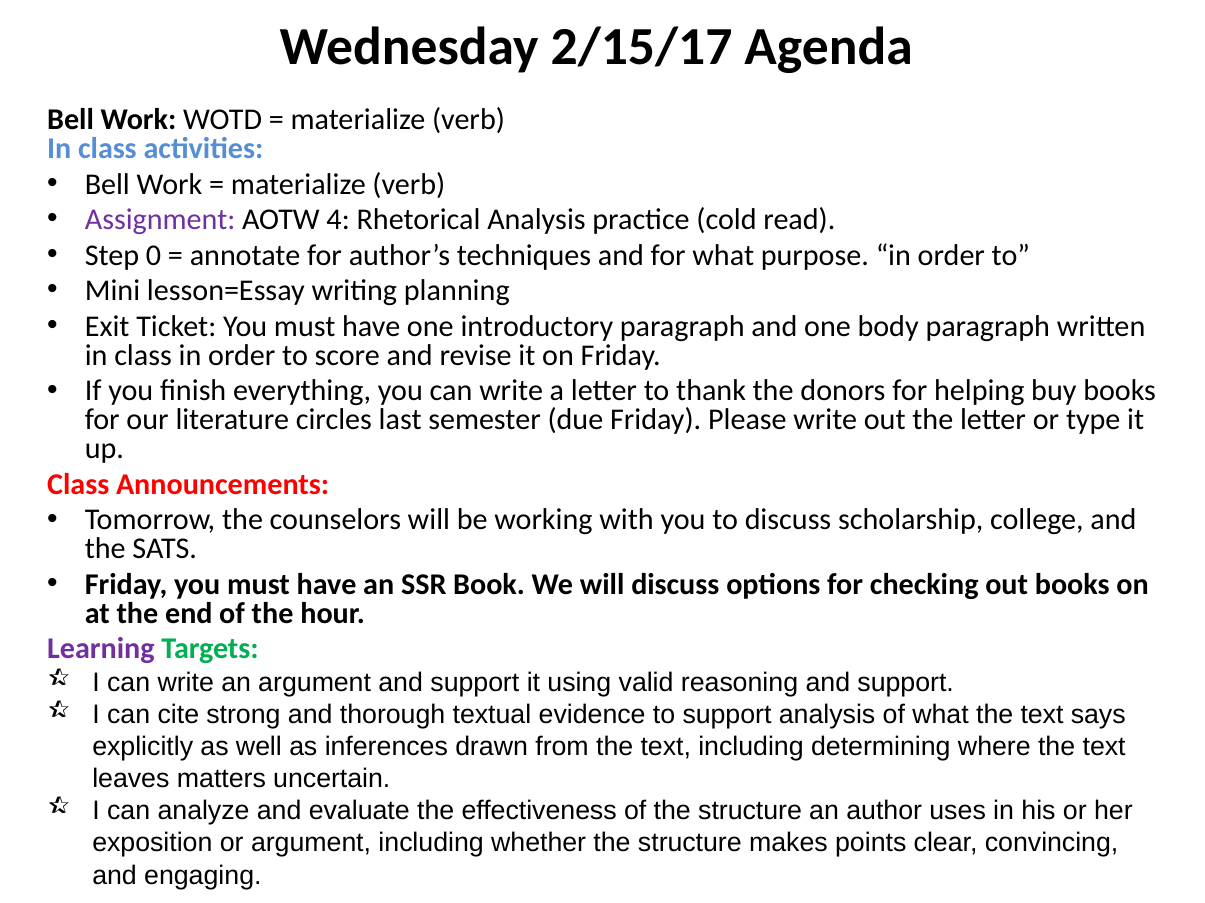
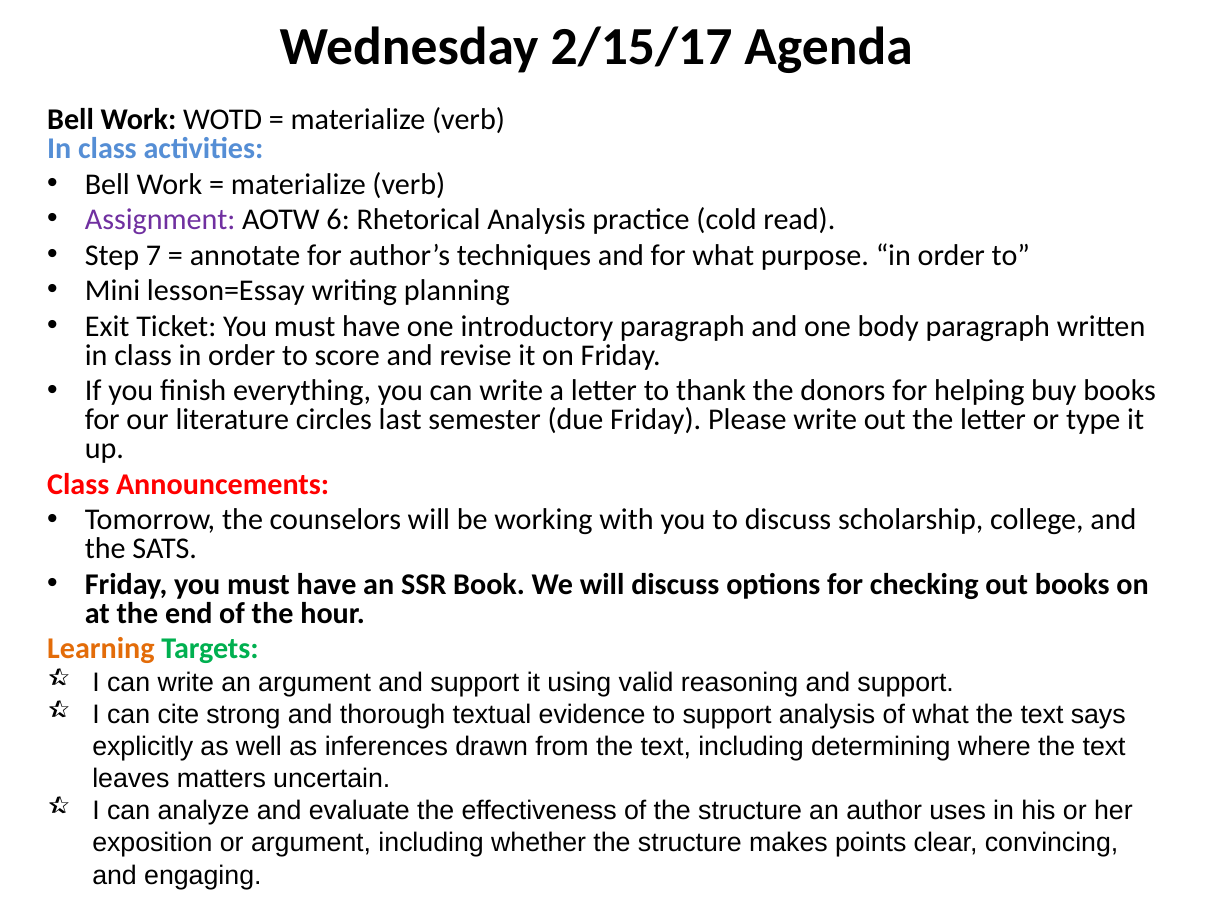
4: 4 -> 6
0: 0 -> 7
Learning colour: purple -> orange
